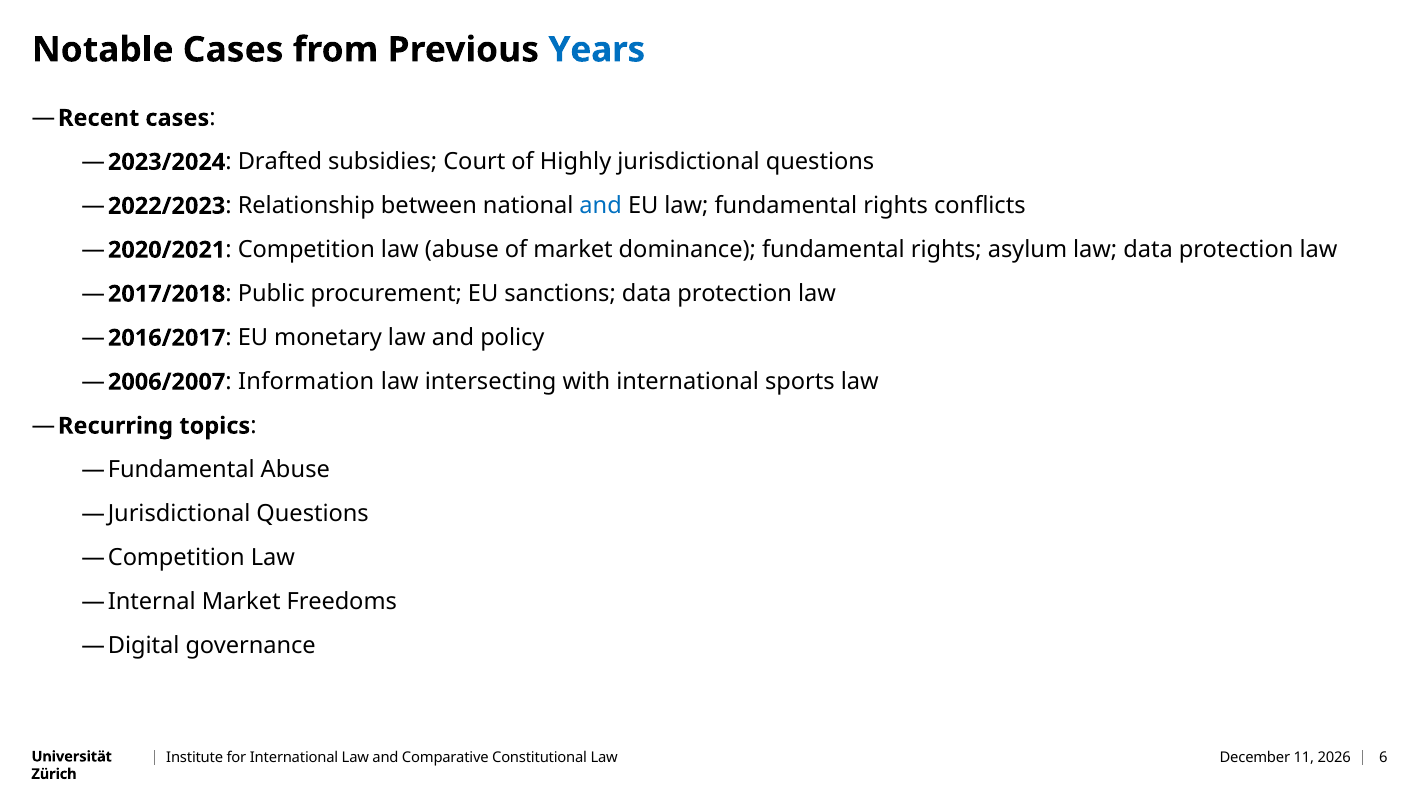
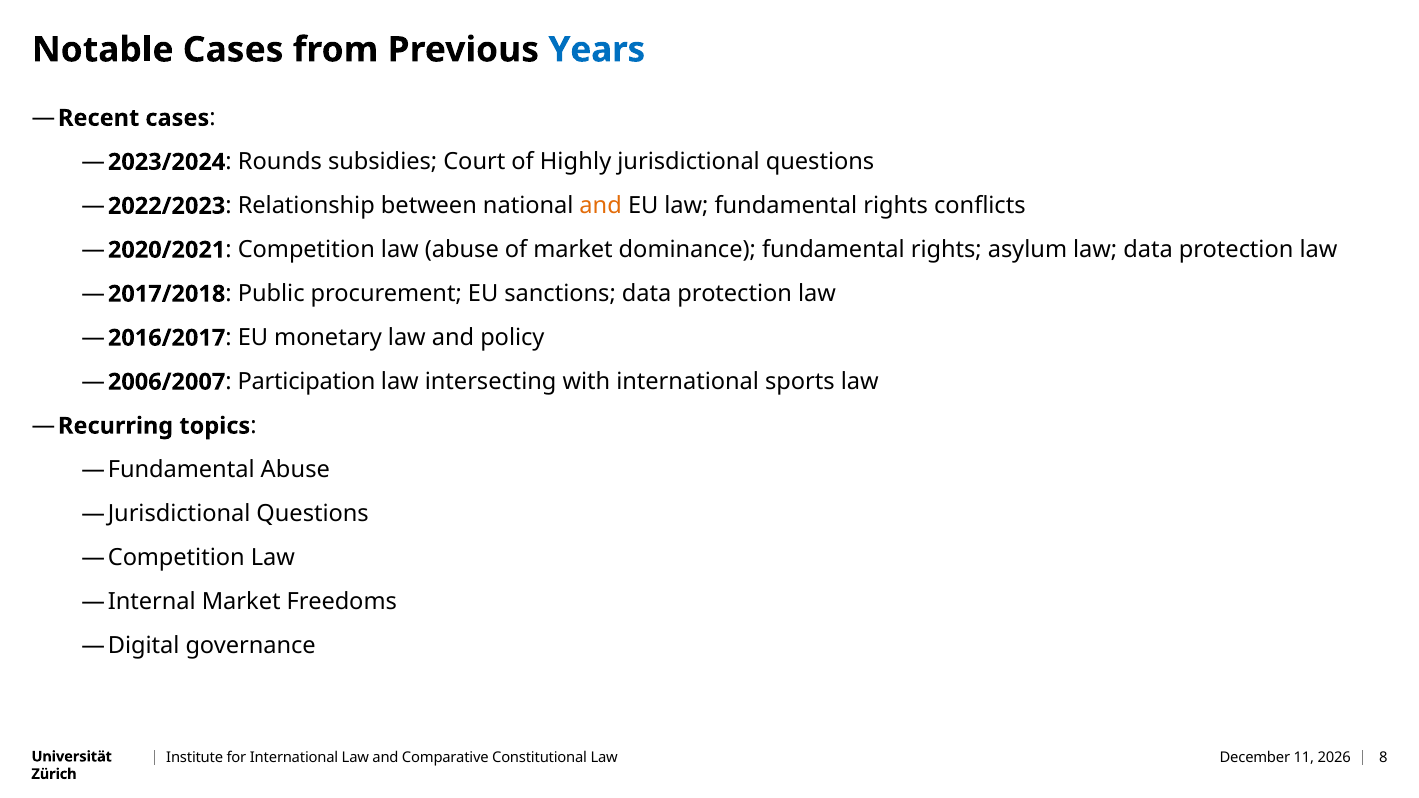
Drafted: Drafted -> Rounds
and at (601, 206) colour: blue -> orange
Information: Information -> Participation
6: 6 -> 8
